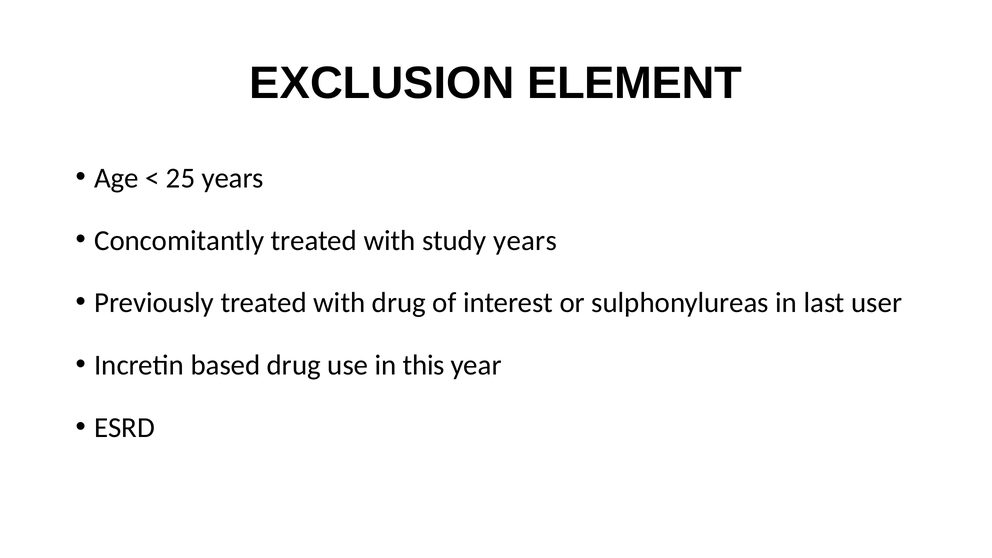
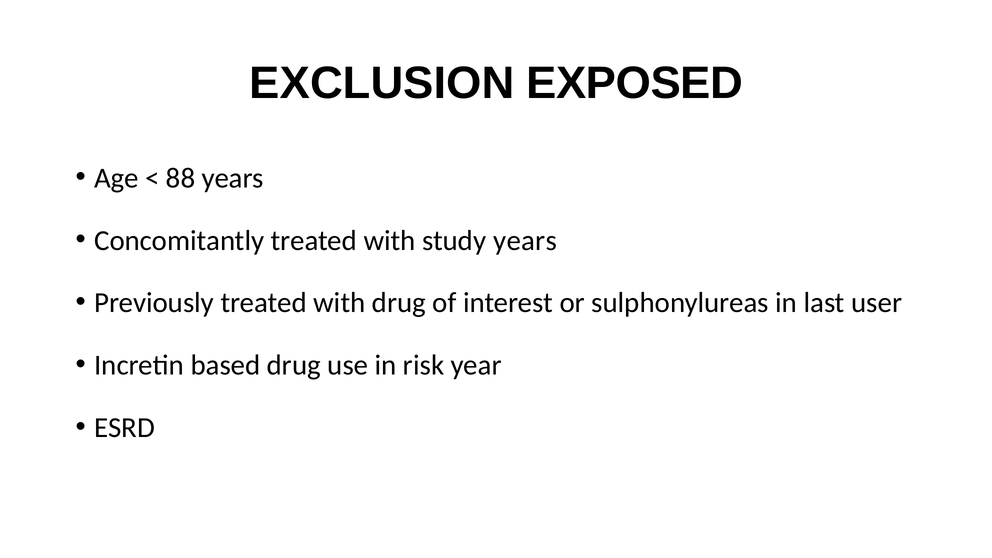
ELEMENT: ELEMENT -> EXPOSED
25: 25 -> 88
this: this -> risk
